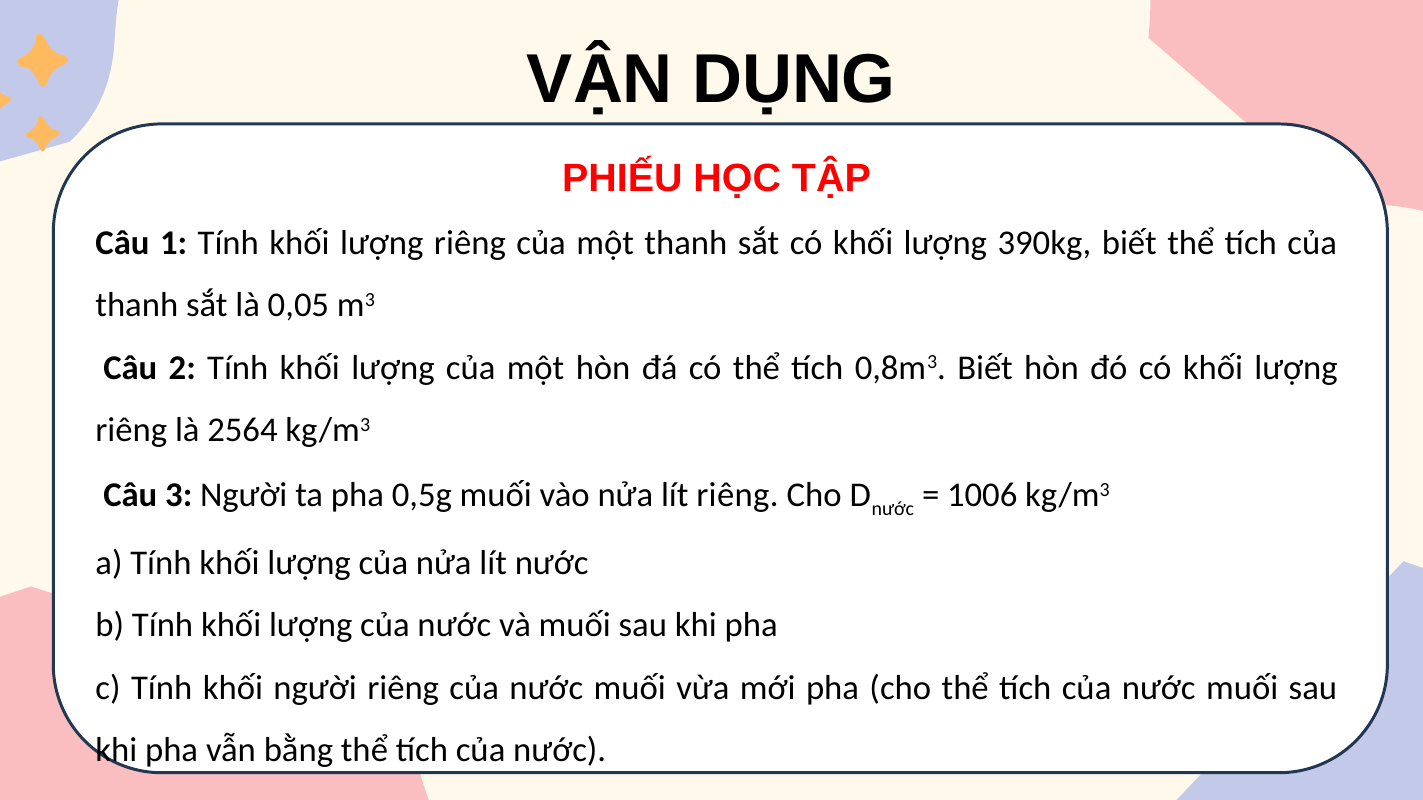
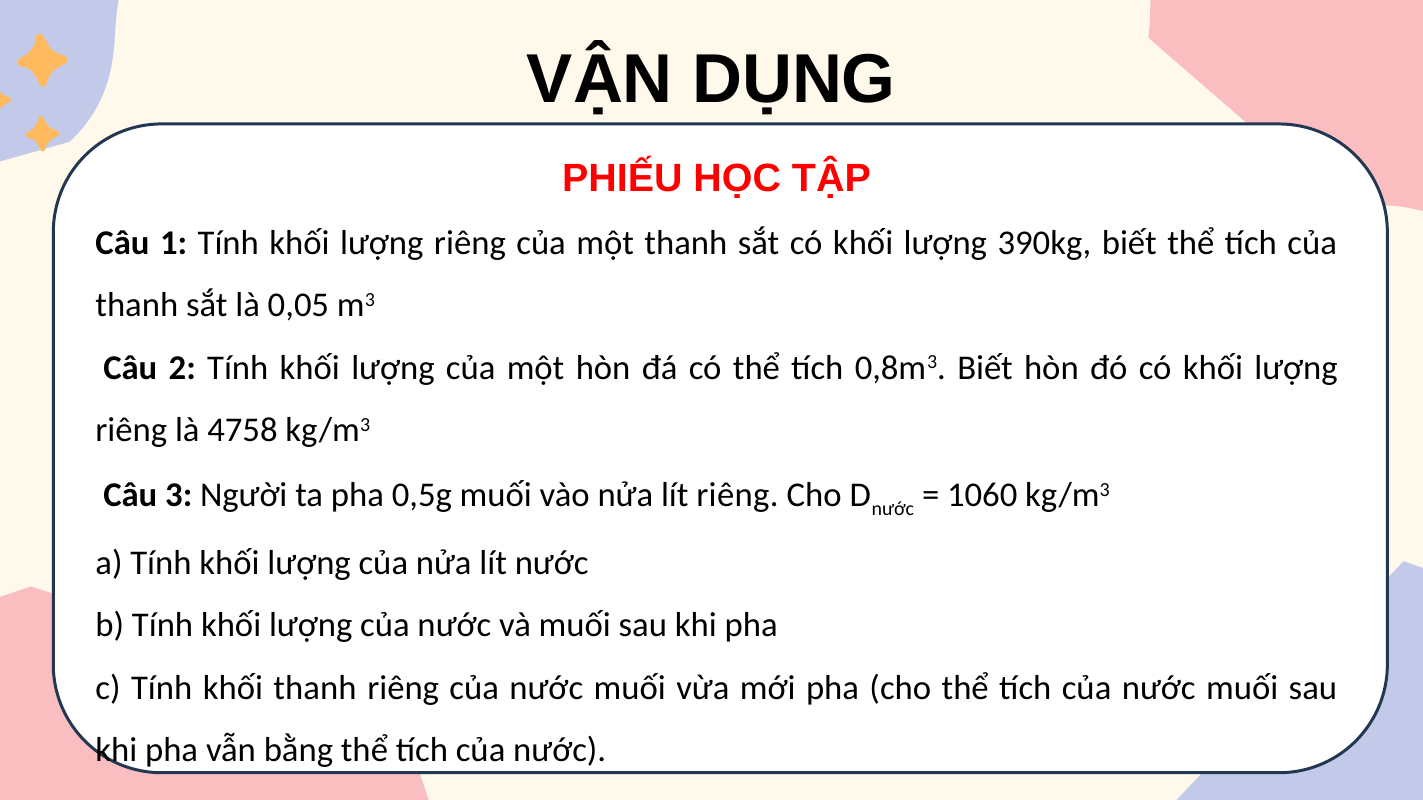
2564: 2564 -> 4758
1006: 1006 -> 1060
khối người: người -> thanh
